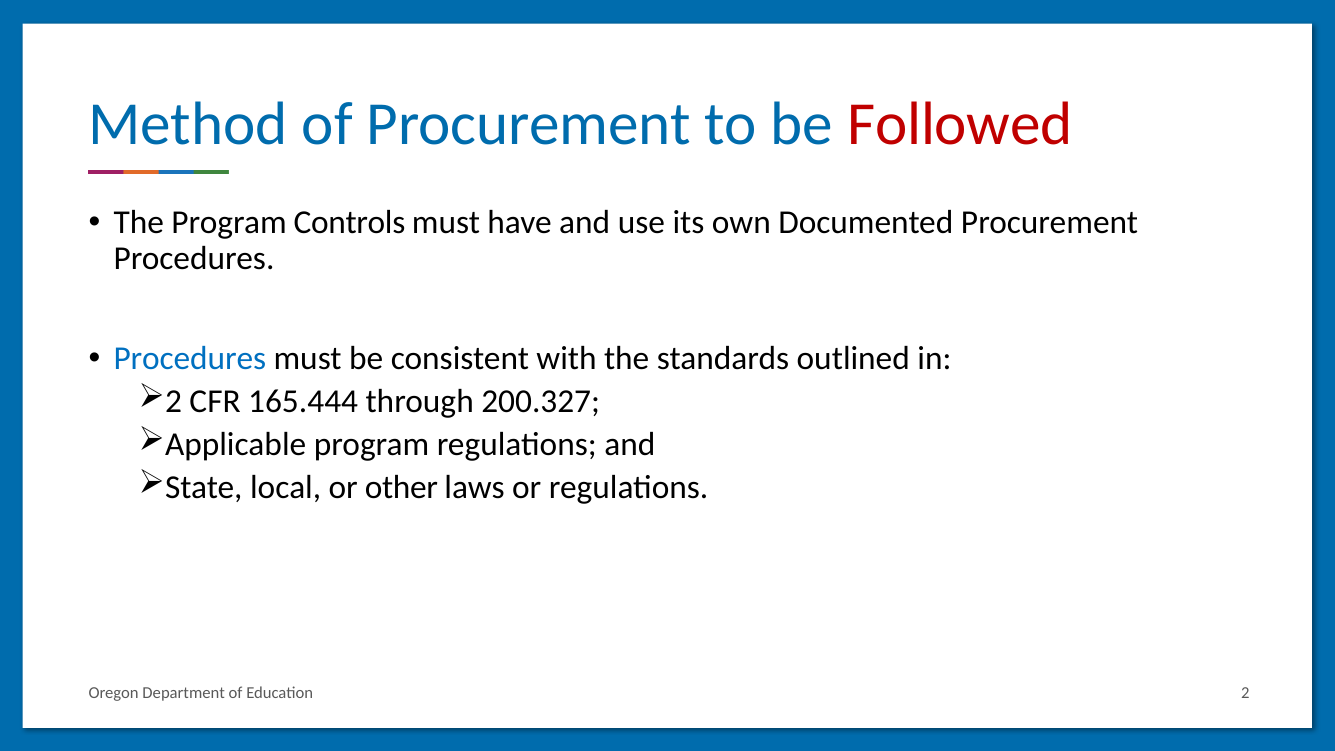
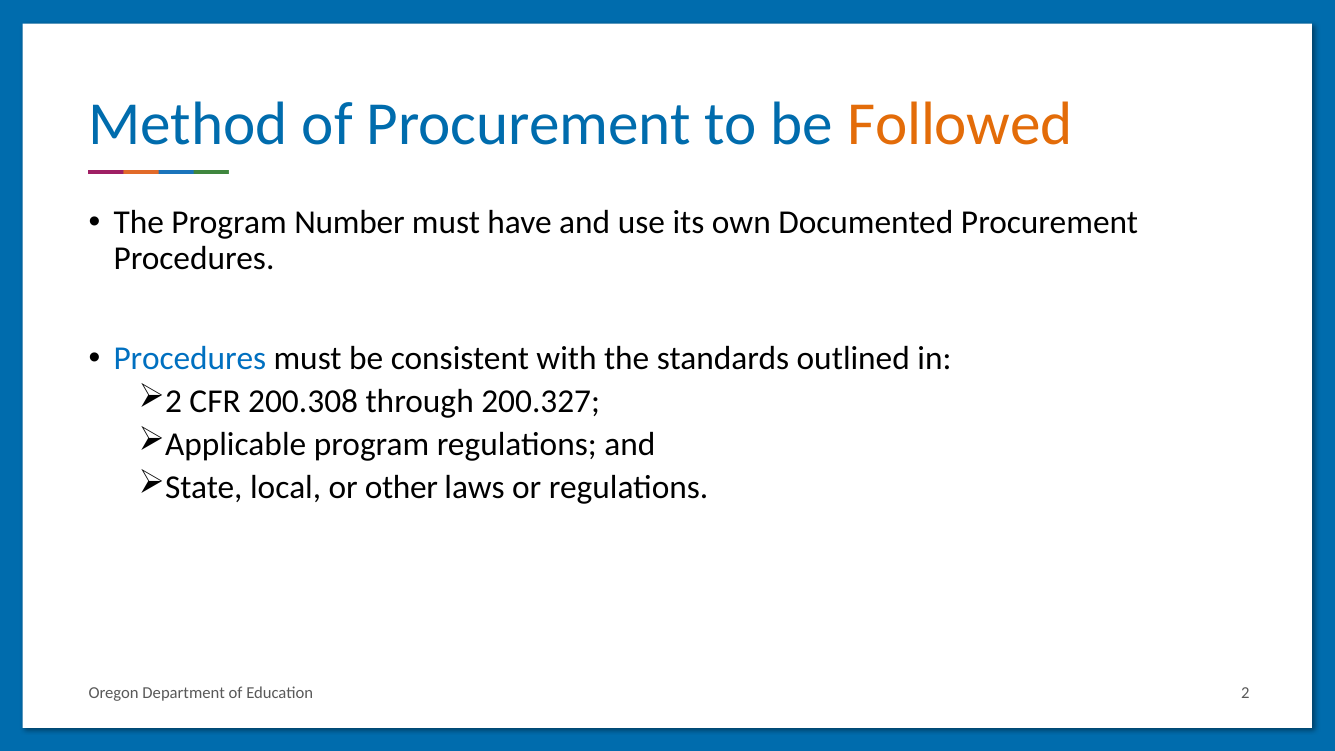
Followed colour: red -> orange
Controls: Controls -> Number
165.444: 165.444 -> 200.308
